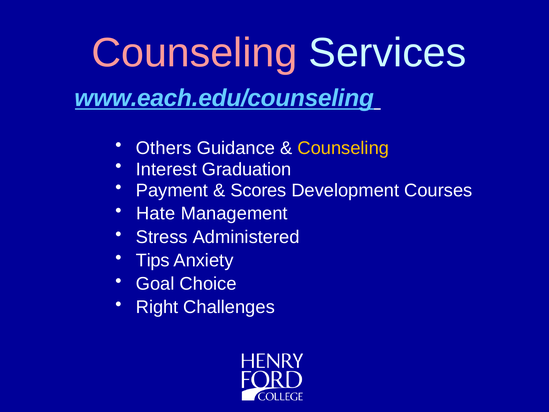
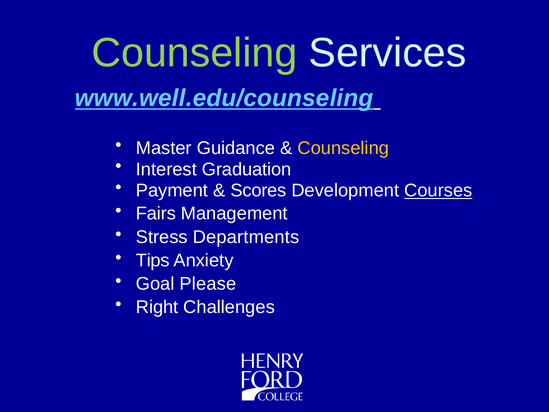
Counseling at (194, 53) colour: pink -> light green
www.each.edu/counseling: www.each.edu/counseling -> www.well.edu/counseling
Others: Others -> Master
Courses underline: none -> present
Hate: Hate -> Fairs
Administered: Administered -> Departments
Choice: Choice -> Please
